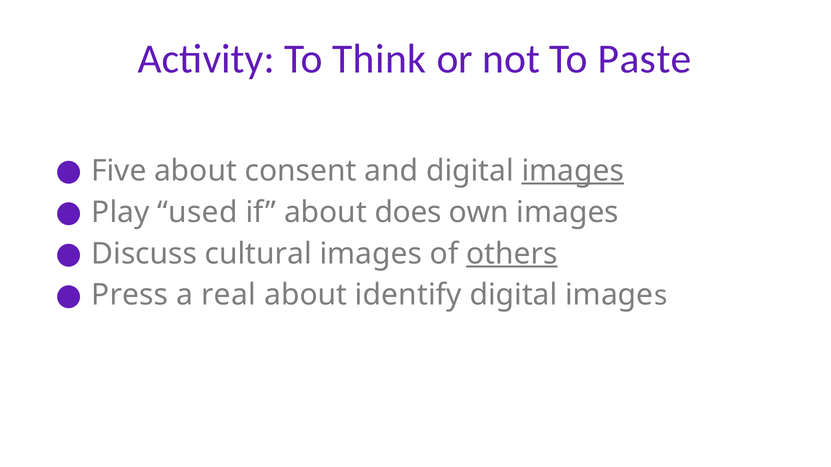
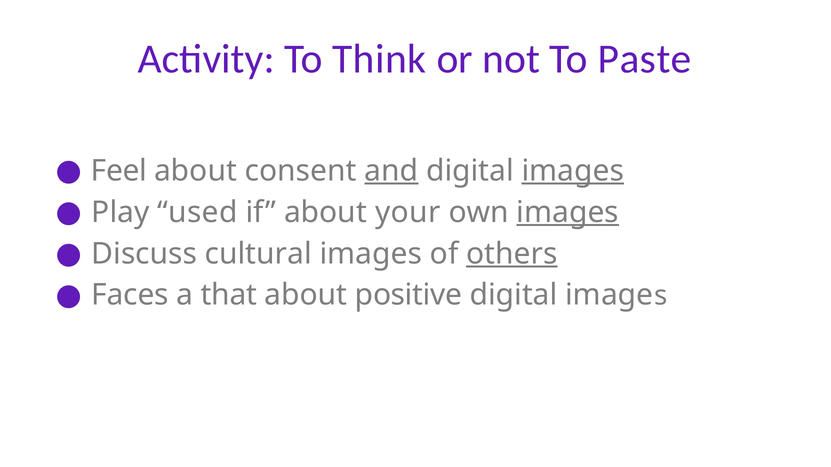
Five: Five -> Feel
and underline: none -> present
does: does -> your
images at (568, 212) underline: none -> present
Press: Press -> Faces
real: real -> that
identify: identify -> positive
